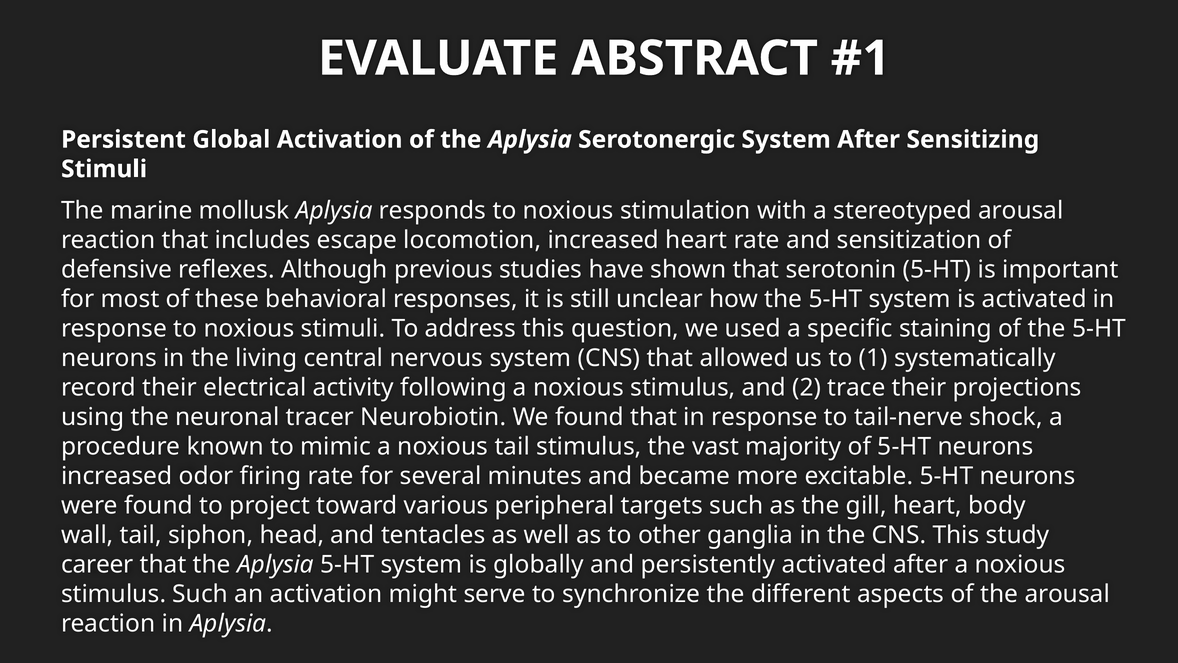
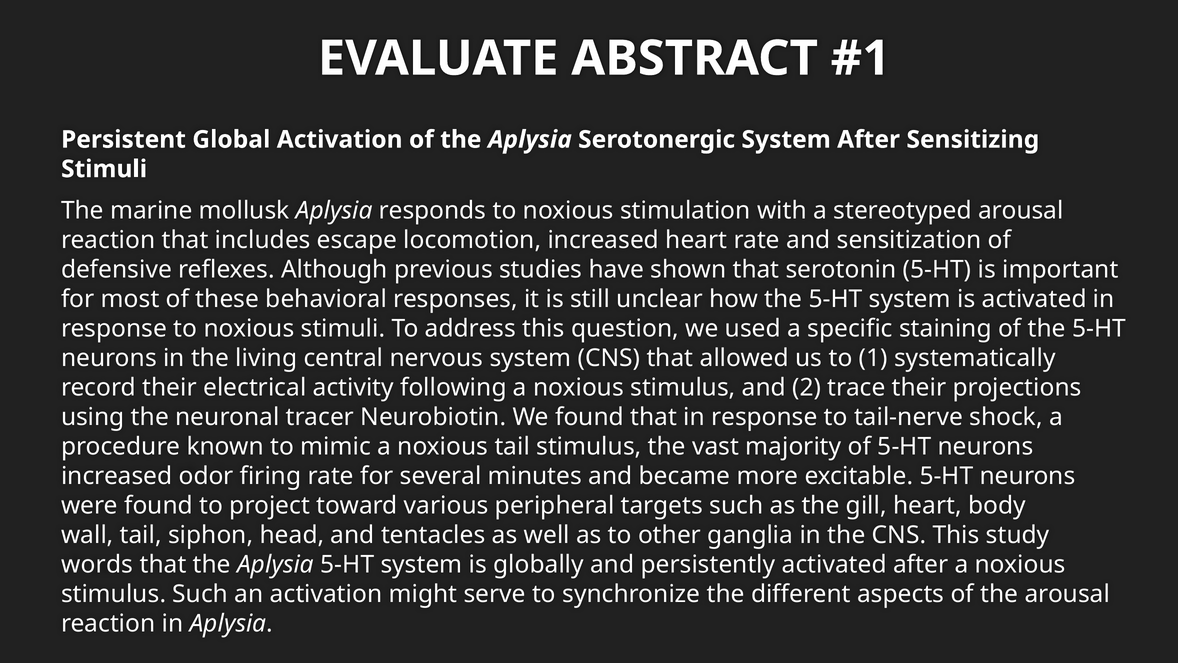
career: career -> words
